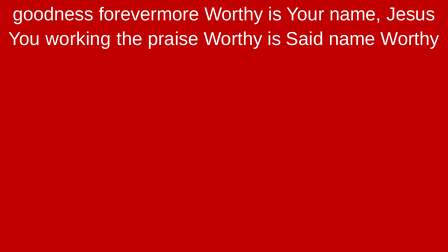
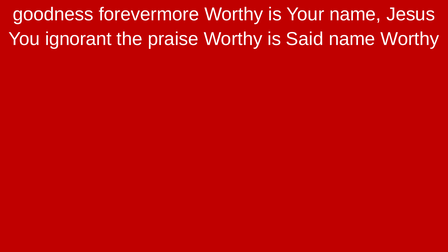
working: working -> ignorant
